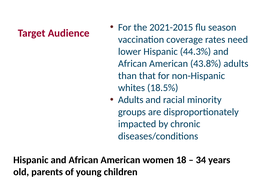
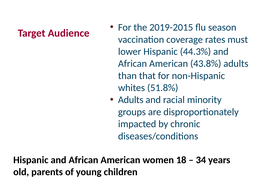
2021-2015: 2021-2015 -> 2019-2015
need: need -> must
18.5%: 18.5% -> 51.8%
